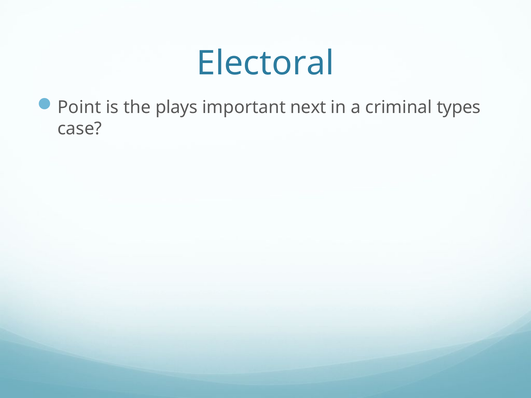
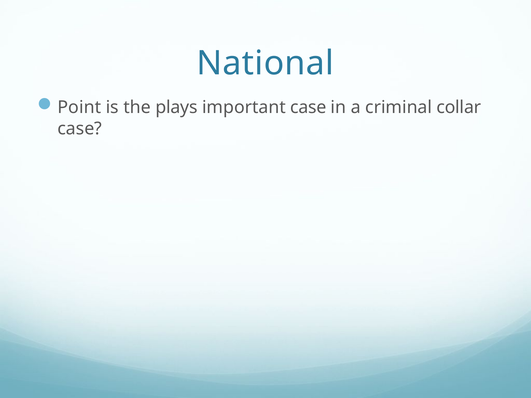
Electoral: Electoral -> National
important next: next -> case
types: types -> collar
